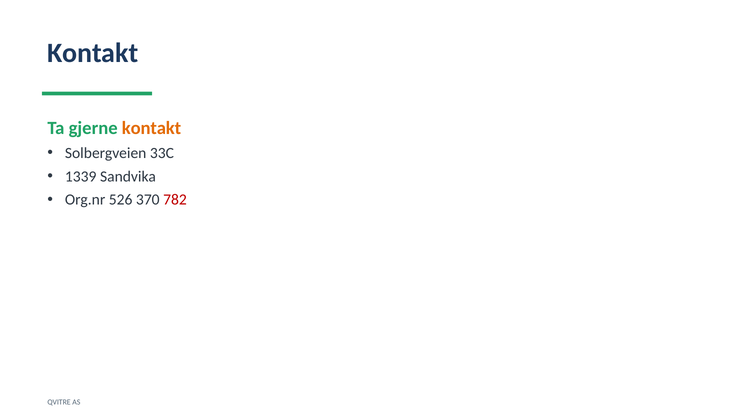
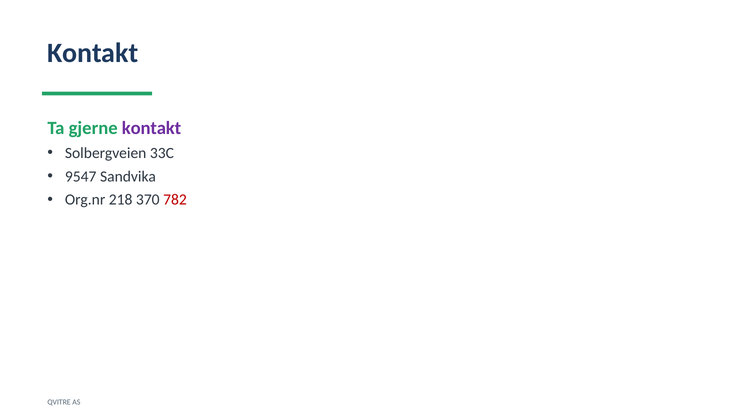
kontakt at (151, 128) colour: orange -> purple
1339: 1339 -> 9547
526: 526 -> 218
